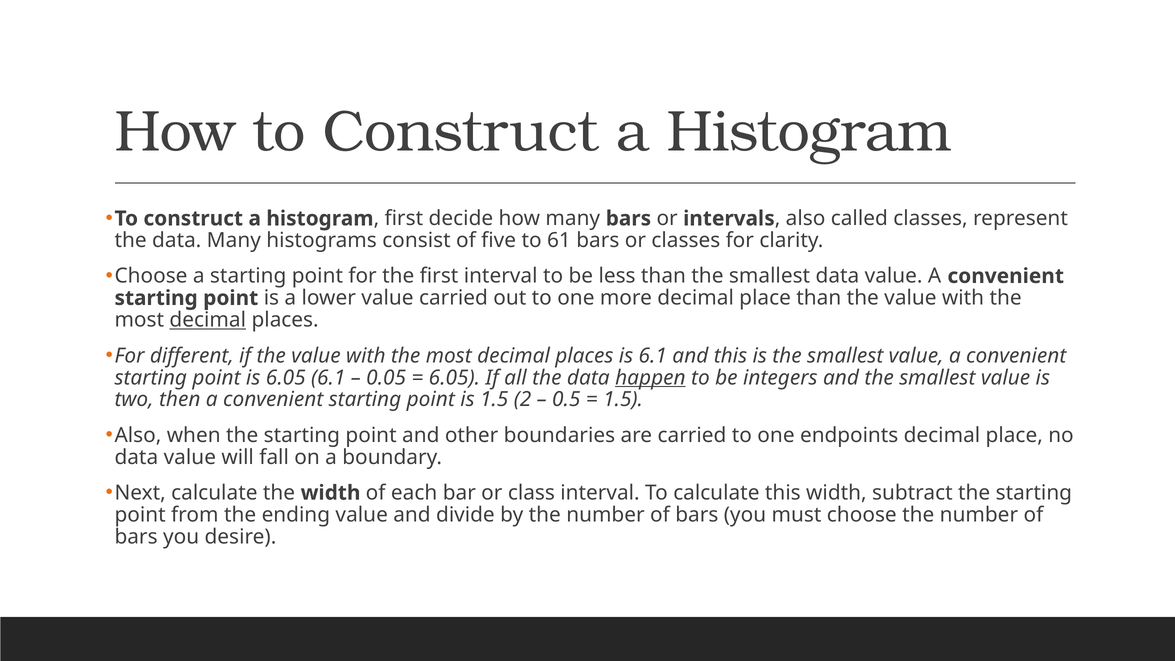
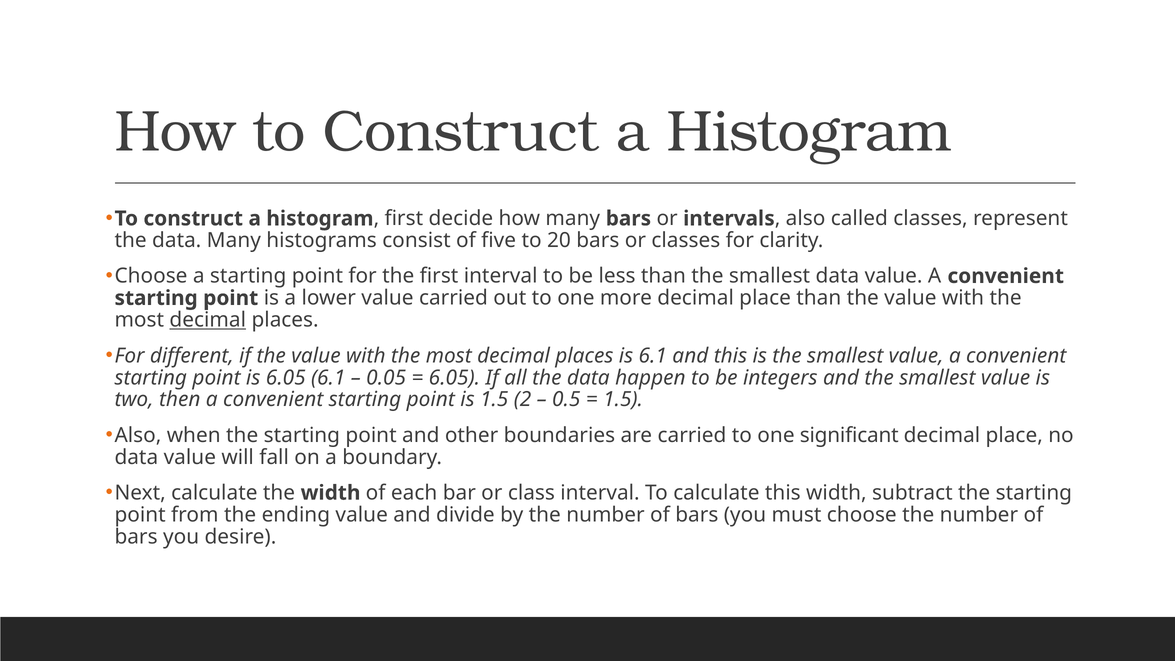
61: 61 -> 20
happen underline: present -> none
endpoints: endpoints -> significant
